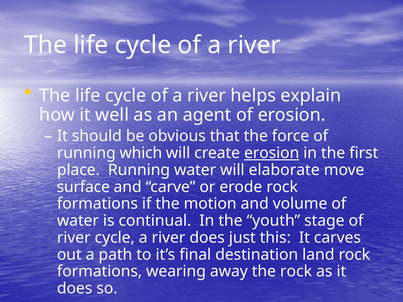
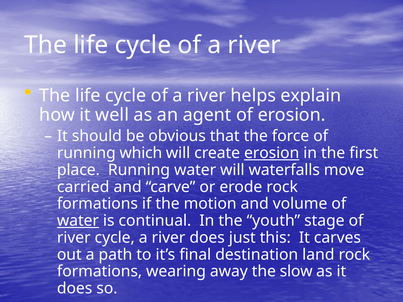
elaborate: elaborate -> waterfalls
surface: surface -> carried
water at (78, 221) underline: none -> present
the rock: rock -> slow
